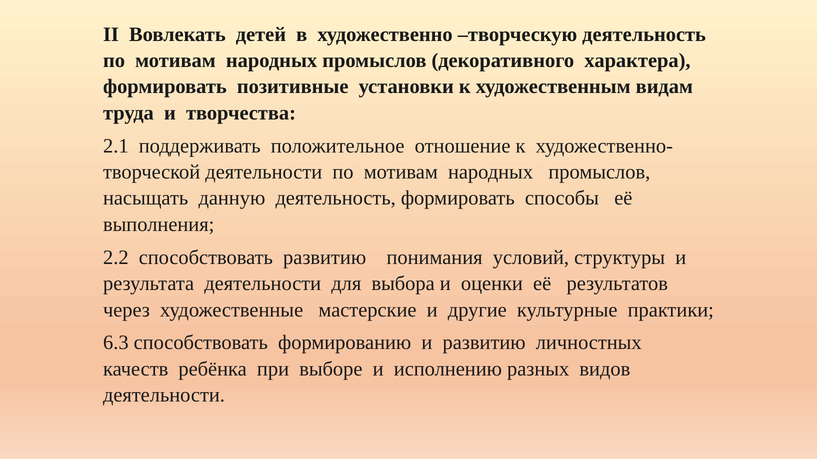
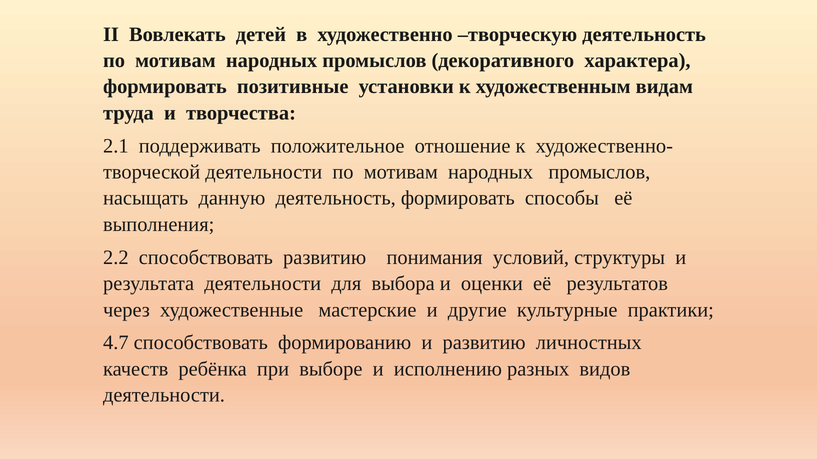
6.3: 6.3 -> 4.7
